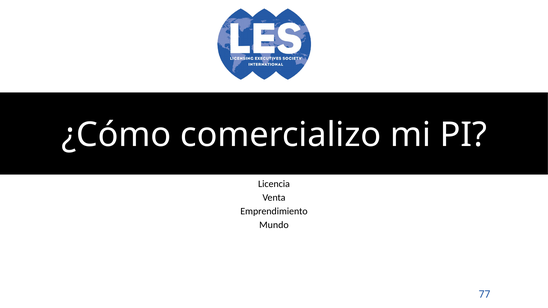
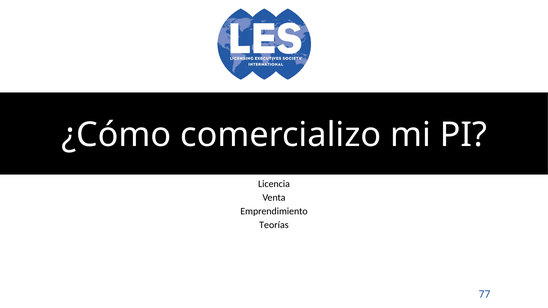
Mundo: Mundo -> Teorías
